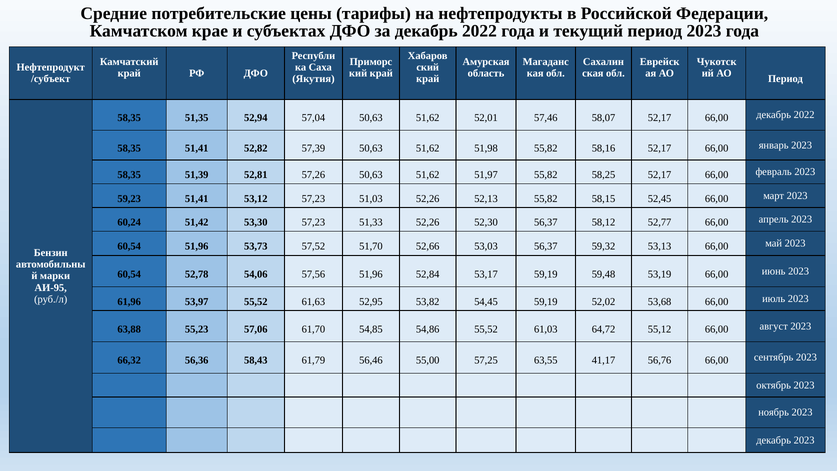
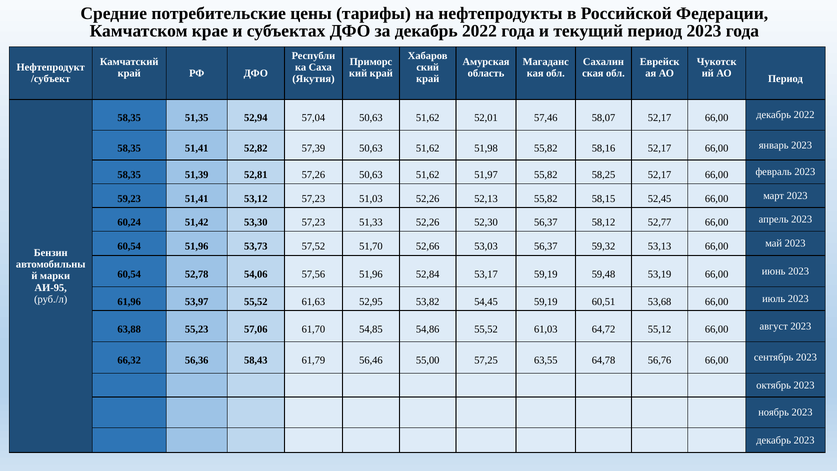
52,02: 52,02 -> 60,51
41,17: 41,17 -> 64,78
